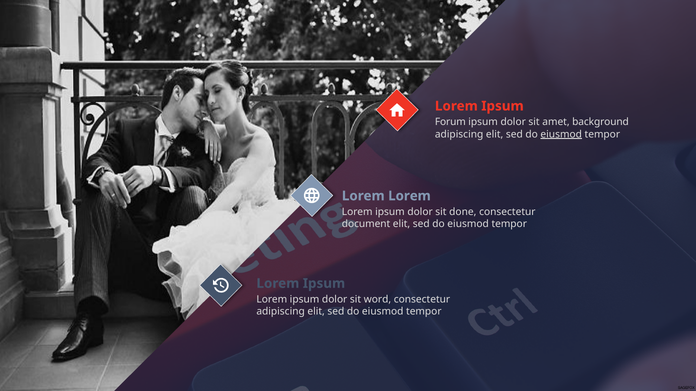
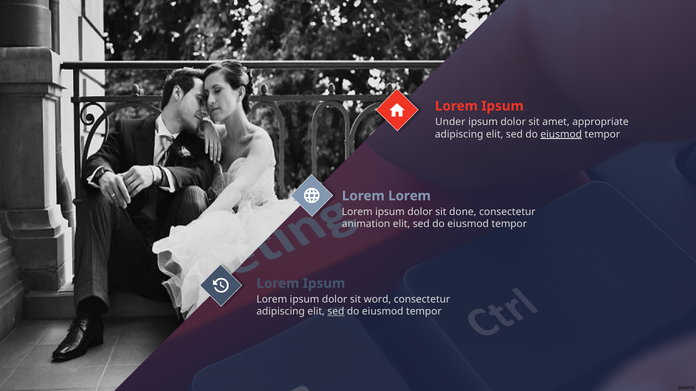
Forum: Forum -> Under
background: background -> appropriate
document: document -> animation
sed at (336, 312) underline: none -> present
